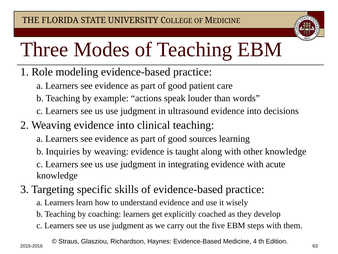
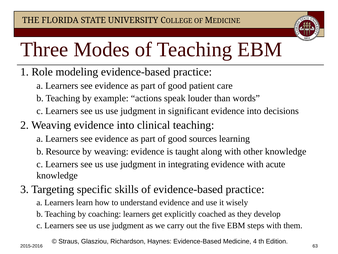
ultrasound: ultrasound -> significant
Inquiries: Inquiries -> Resource
